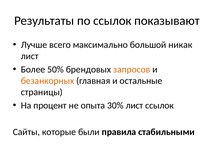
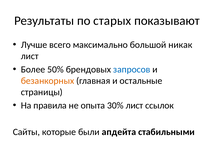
по ссылок: ссылок -> старых
запросов colour: orange -> blue
процент: процент -> правила
правила: правила -> апдейта
